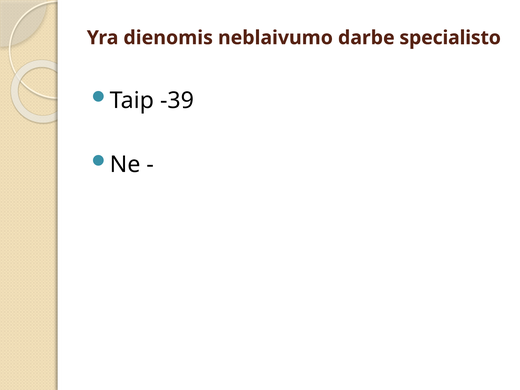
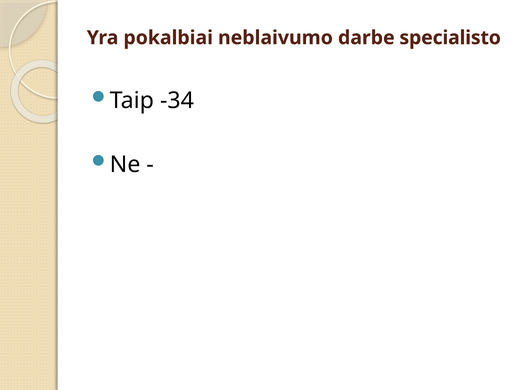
dienomis: dienomis -> pokalbiai
-39: -39 -> -34
